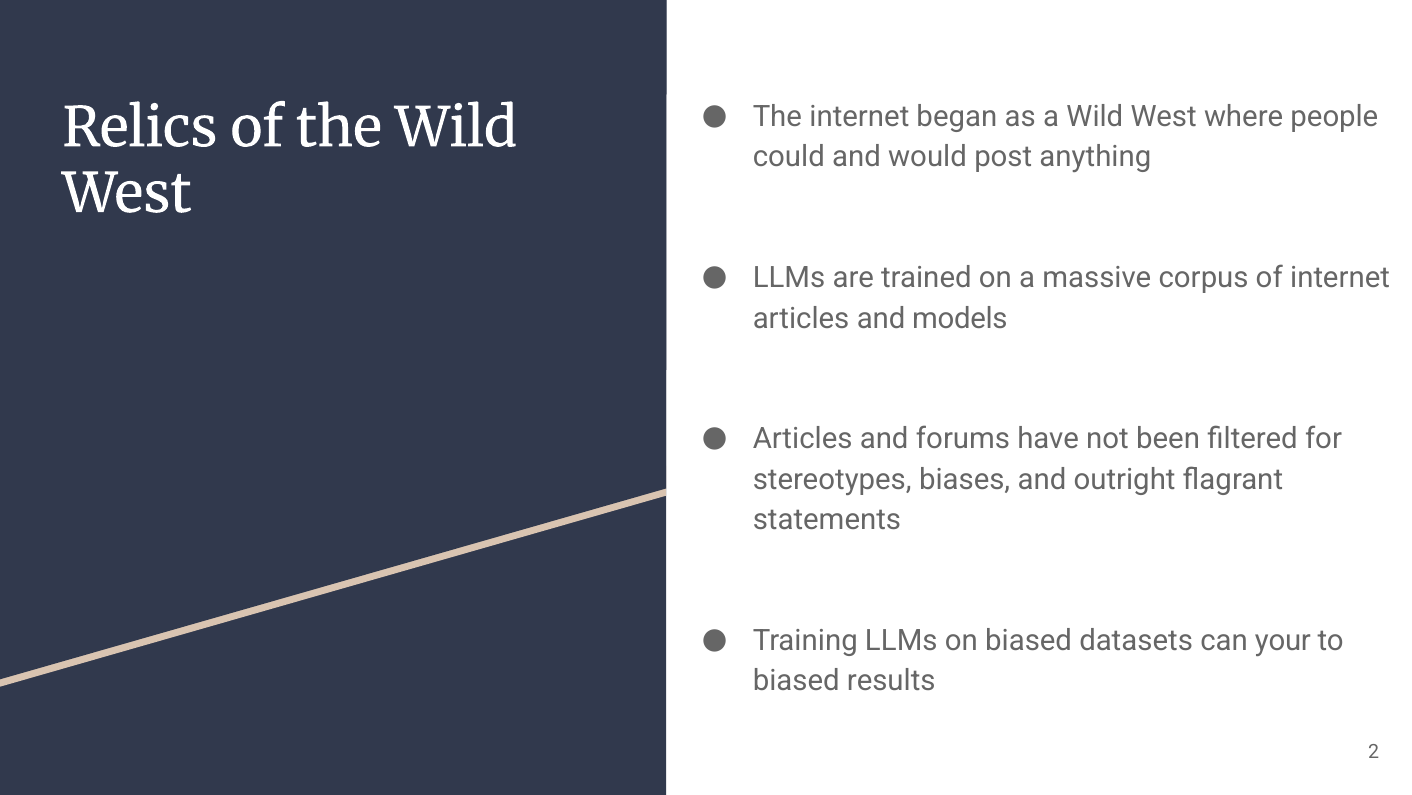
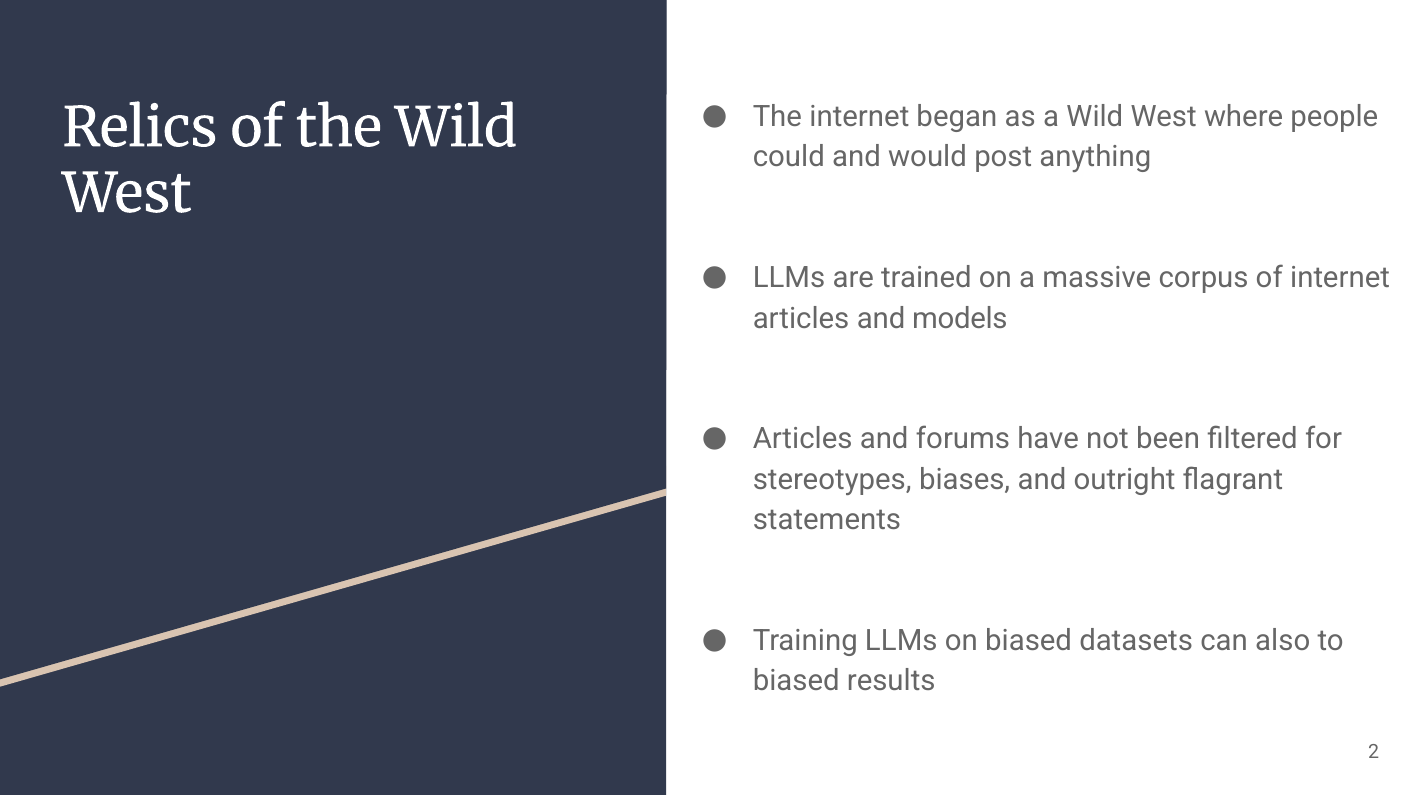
your: your -> also
